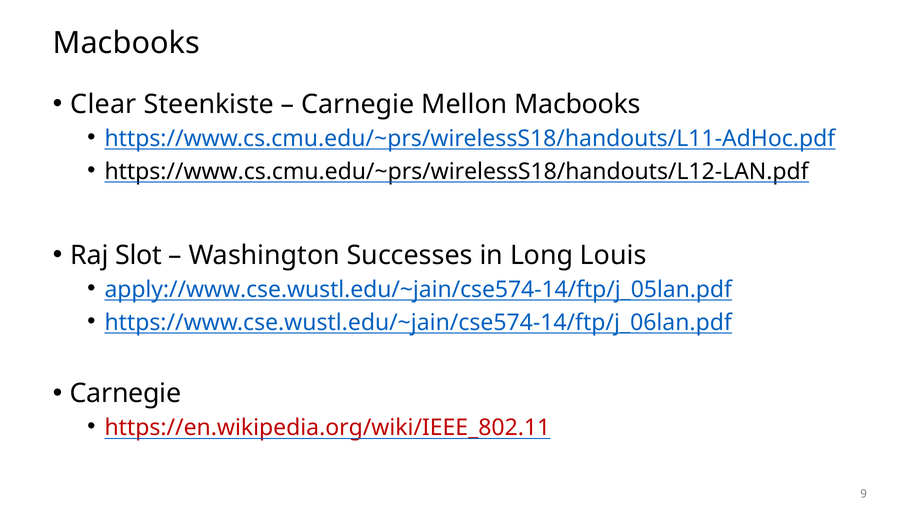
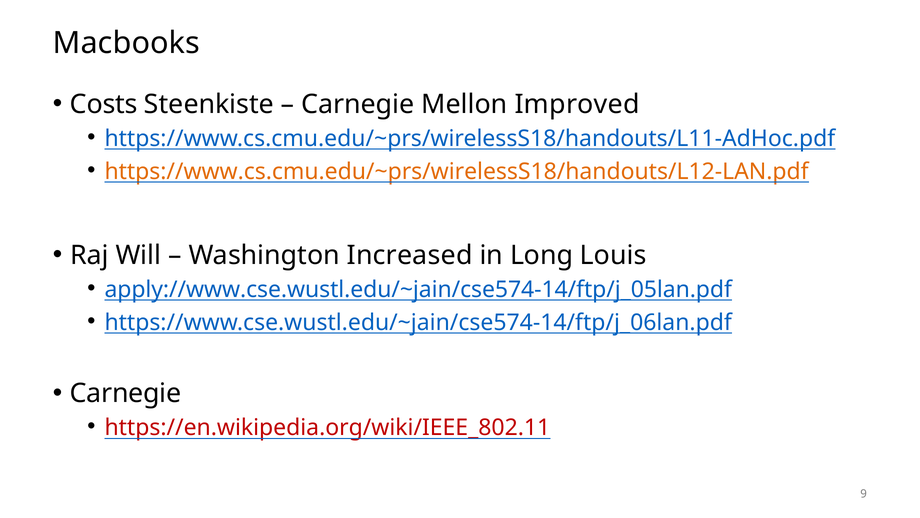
Clear: Clear -> Costs
Mellon Macbooks: Macbooks -> Improved
https://www.cs.cmu.edu/~prs/wirelessS18/handouts/L12-LAN.pdf colour: black -> orange
Slot: Slot -> Will
Successes: Successes -> Increased
